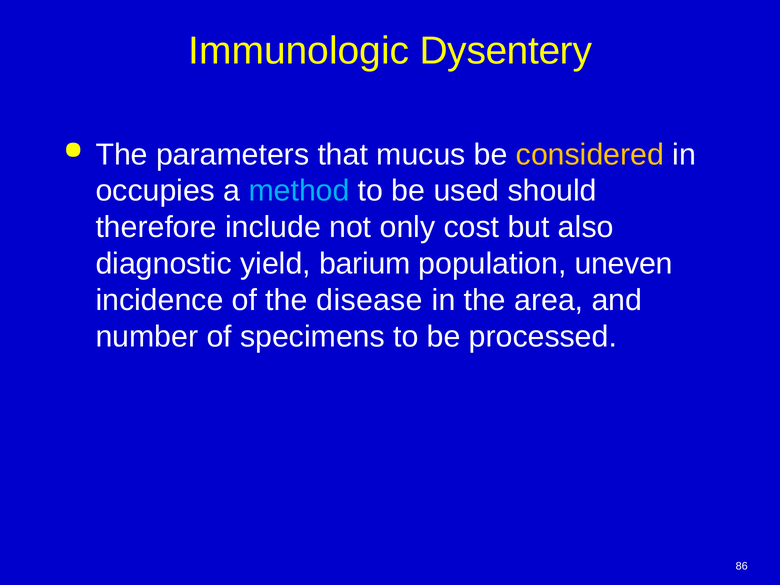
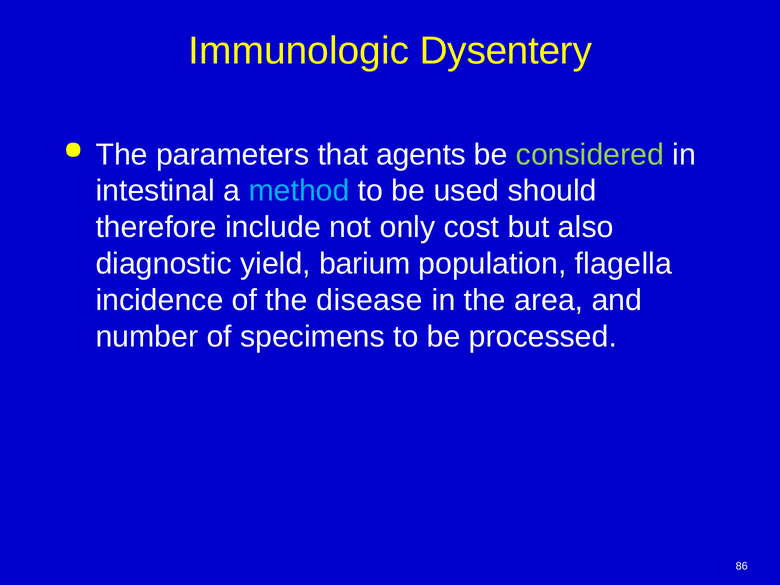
mucus: mucus -> agents
considered colour: yellow -> light green
occupies: occupies -> intestinal
uneven: uneven -> flagella
